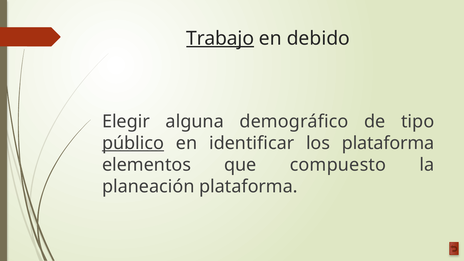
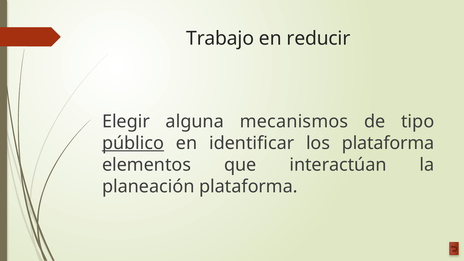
Trabajo underline: present -> none
debido: debido -> reducir
demográfico: demográfico -> mecanismos
compuesto: compuesto -> interactúan
